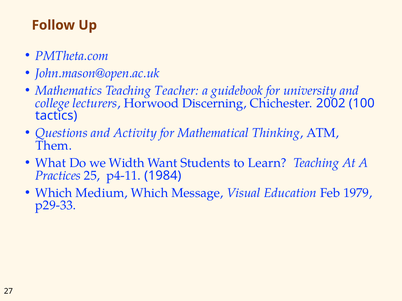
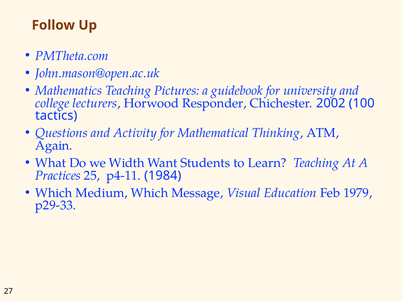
Teacher: Teacher -> Pictures
Discerning: Discerning -> Responder
Them: Them -> Again
